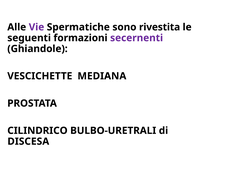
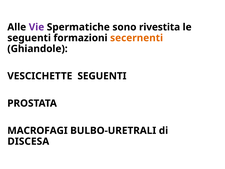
secernenti colour: purple -> orange
VESCICHETTE MEDIANA: MEDIANA -> SEGUENTI
CILINDRICO: CILINDRICO -> MACROFAGI
